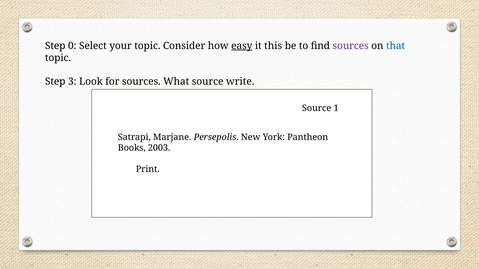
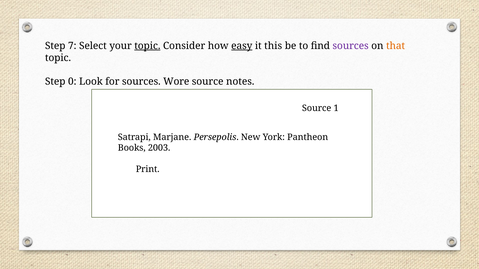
0: 0 -> 7
topic at (147, 46) underline: none -> present
that colour: blue -> orange
3: 3 -> 0
What: What -> Wore
write: write -> notes
